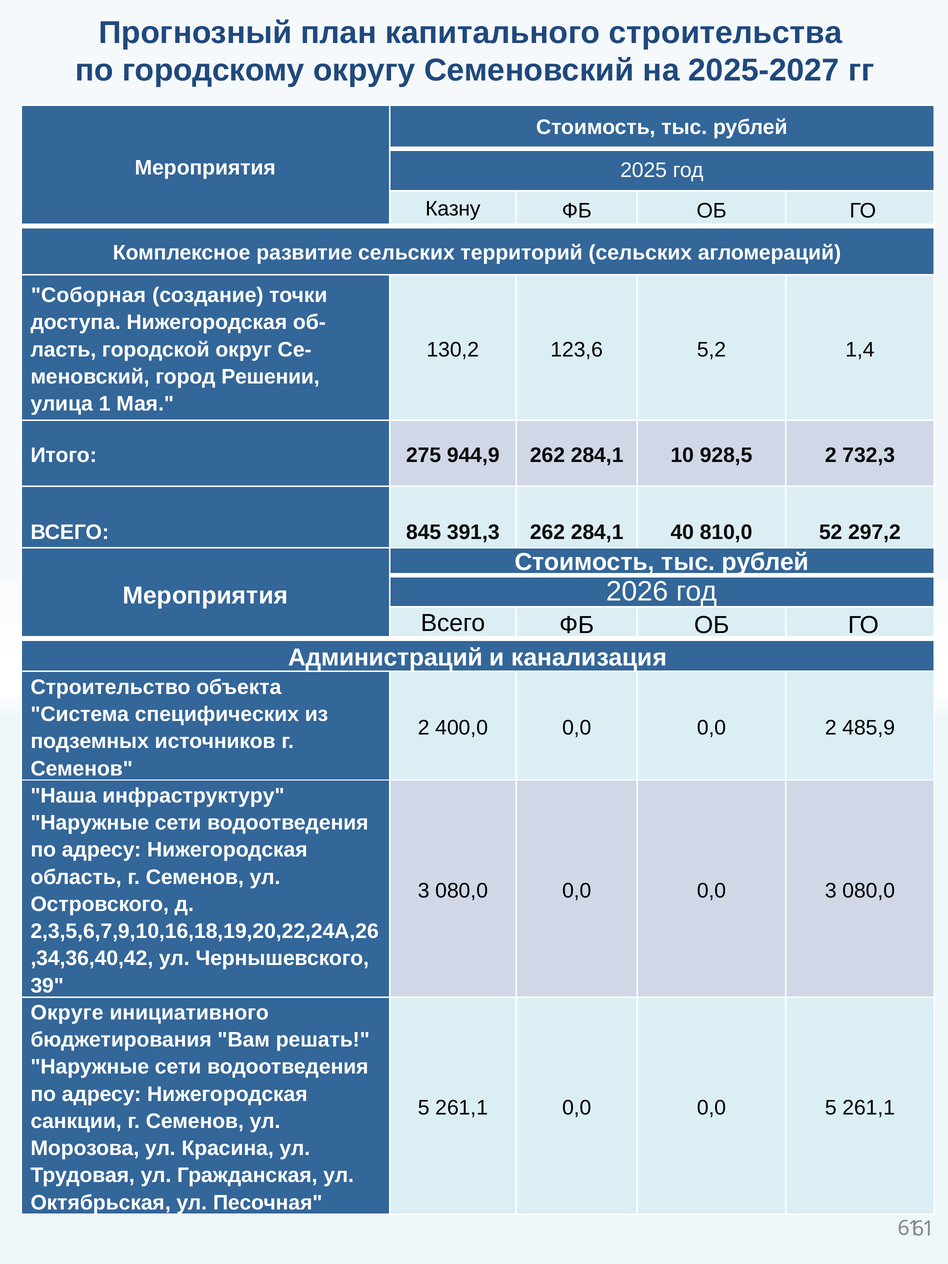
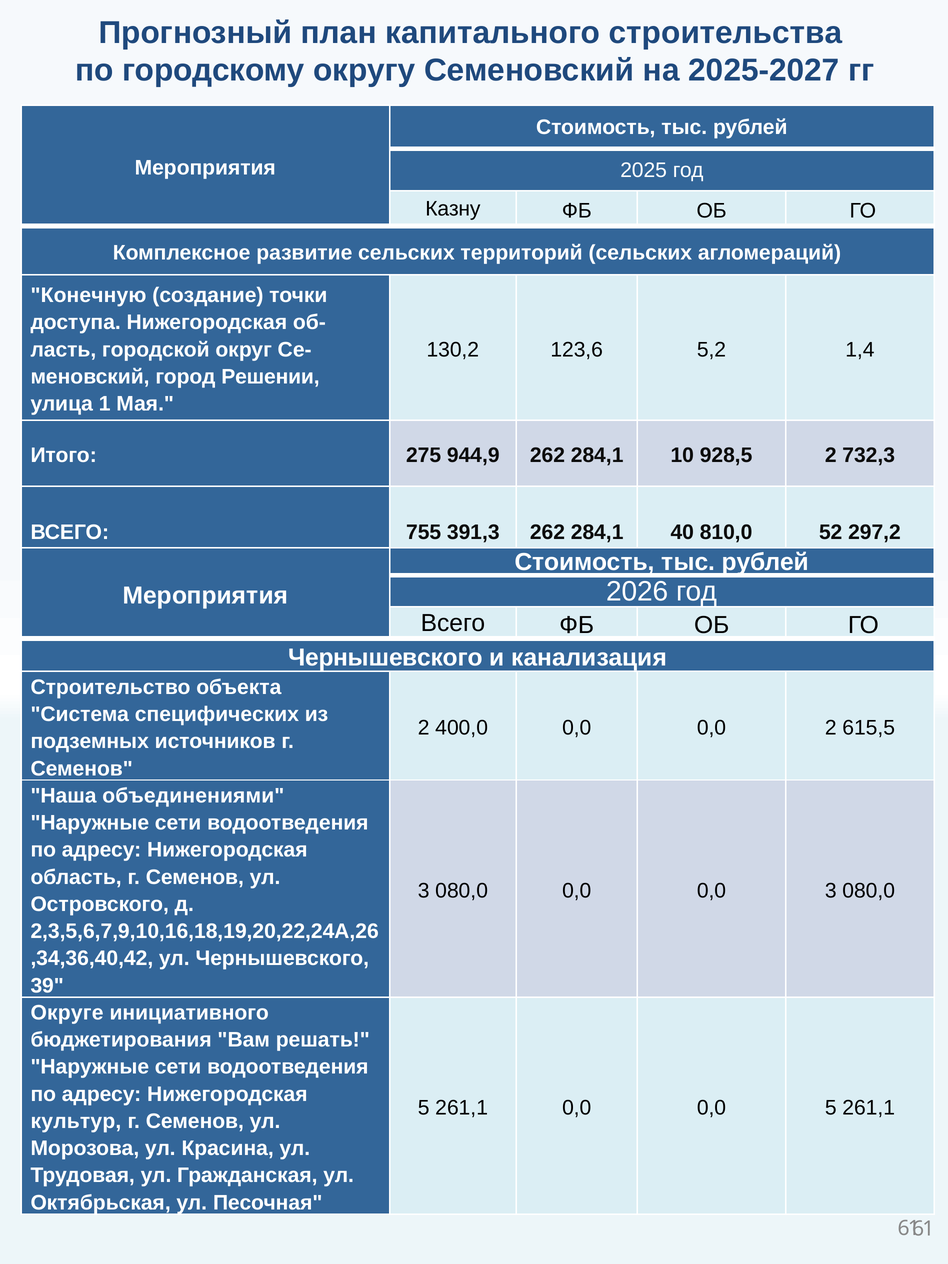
Соборная: Соборная -> Конечную
845: 845 -> 755
Администраций at (385, 657): Администраций -> Чернышевского
485,9: 485,9 -> 615,5
инфраструктуру: инфраструктуру -> объединениями
санкции: санкции -> культур
